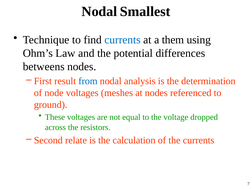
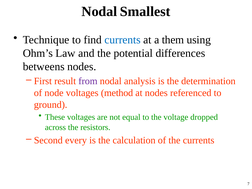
from colour: blue -> purple
meshes: meshes -> method
relate: relate -> every
